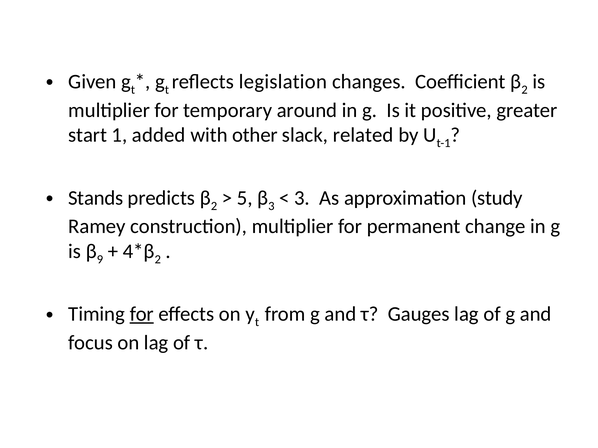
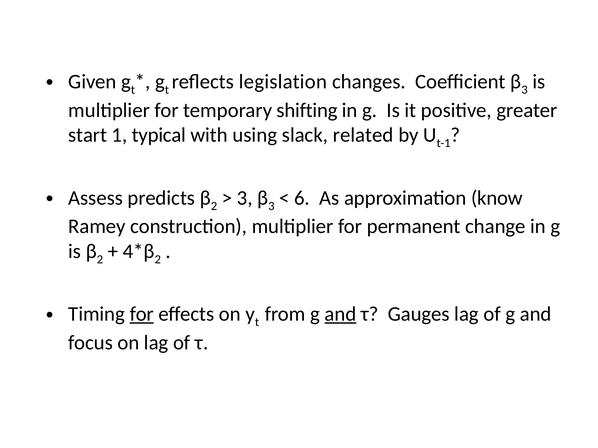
2 at (525, 90): 2 -> 3
around: around -> shifting
added: added -> typical
other: other -> using
Stands: Stands -> Assess
5 at (245, 198): 5 -> 3
3 at (302, 198): 3 -> 6
study: study -> know
9 at (100, 260): 9 -> 2
and at (340, 314) underline: none -> present
